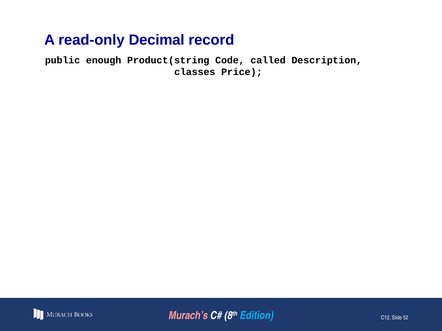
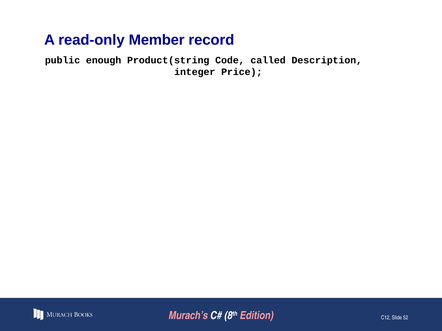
Decimal: Decimal -> Member
classes: classes -> integer
Edition colour: light blue -> pink
